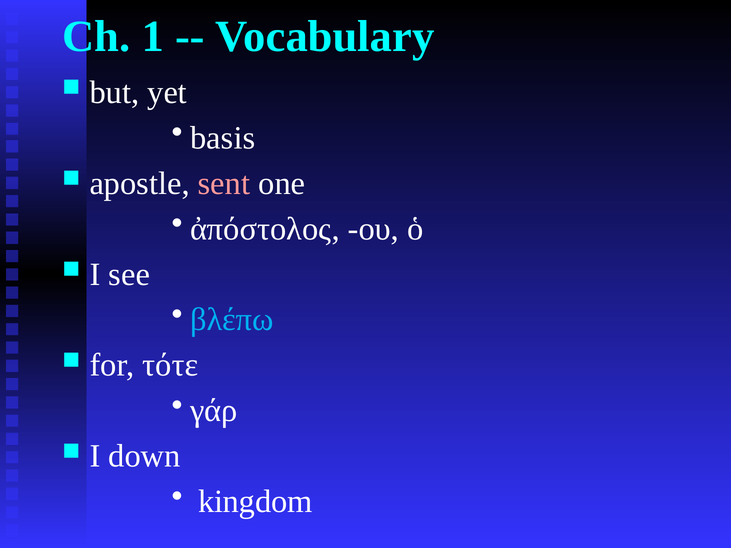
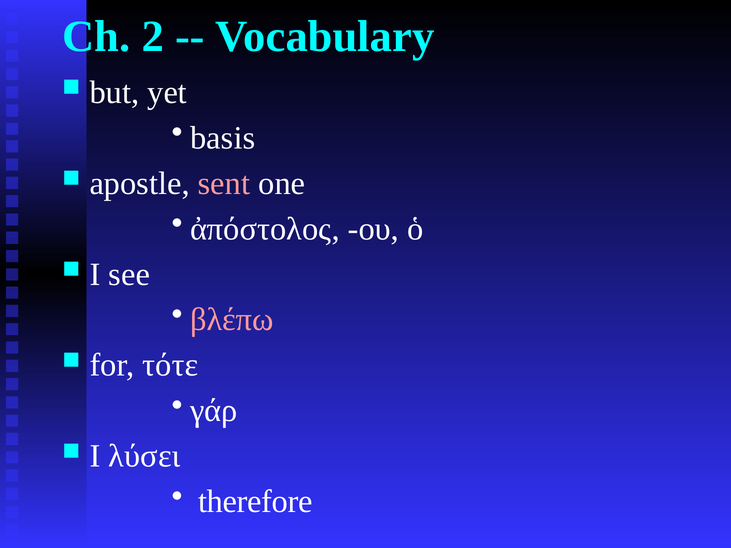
1: 1 -> 2
βλέπω colour: light blue -> pink
down: down -> λύσει
kingdom: kingdom -> therefore
